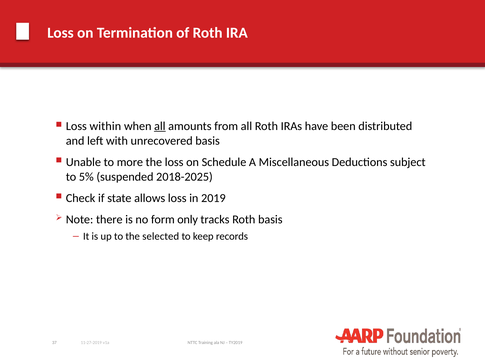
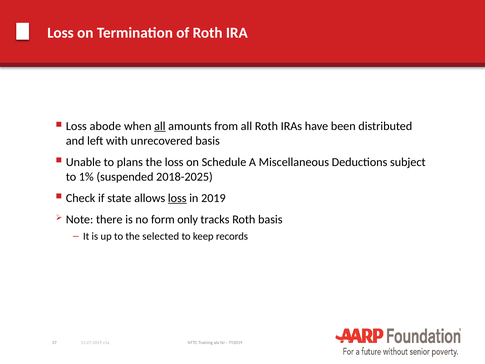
within: within -> abode
more: more -> plans
5%: 5% -> 1%
loss at (177, 198) underline: none -> present
